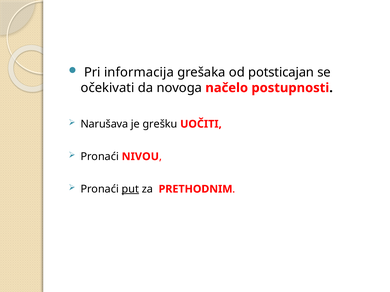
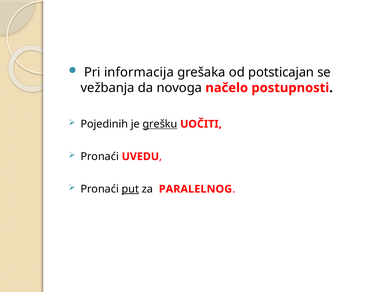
očekivati: očekivati -> vežbanja
Narušava: Narušava -> Pojedinih
grešku underline: none -> present
NIVOU: NIVOU -> UVEDU
PRETHODNIM: PRETHODNIM -> PARALELNOG
